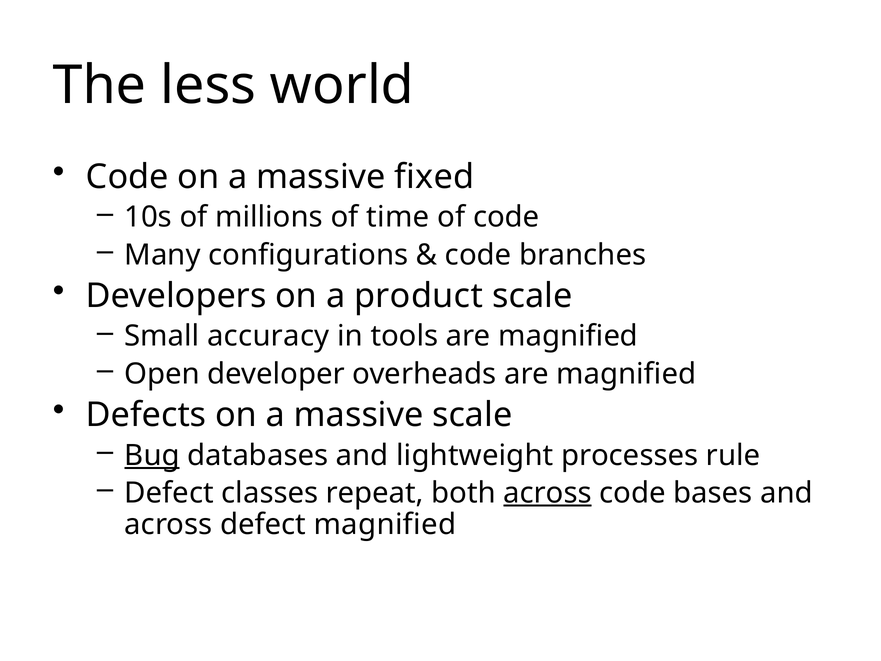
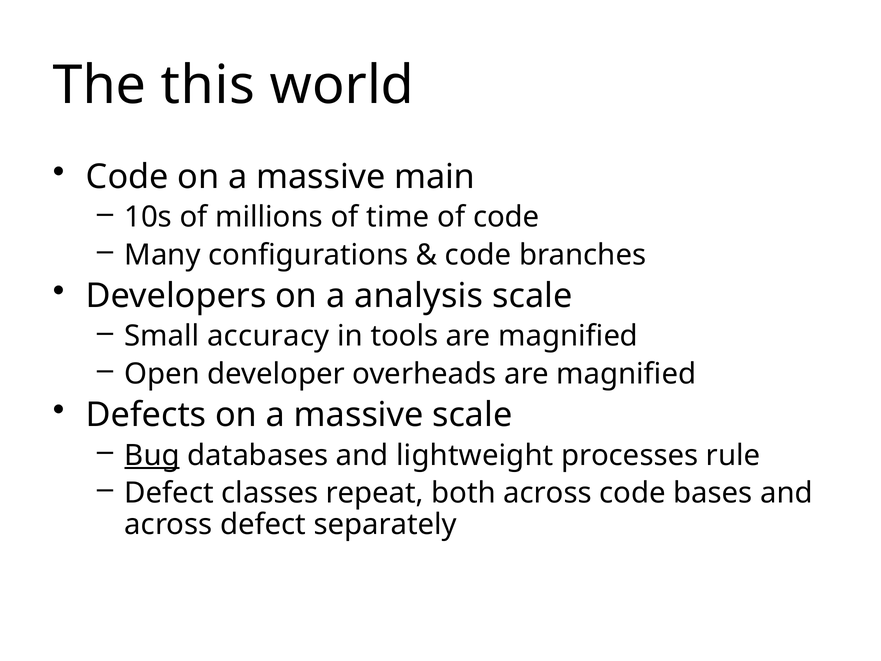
less: less -> this
fixed: fixed -> main
product: product -> analysis
across at (548, 493) underline: present -> none
defect magnified: magnified -> separately
